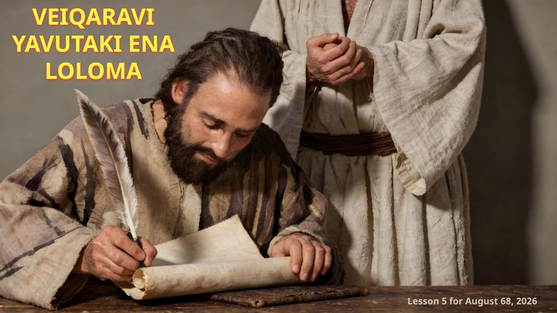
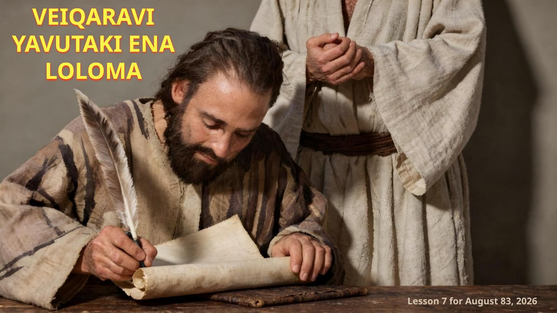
5: 5 -> 7
68: 68 -> 83
